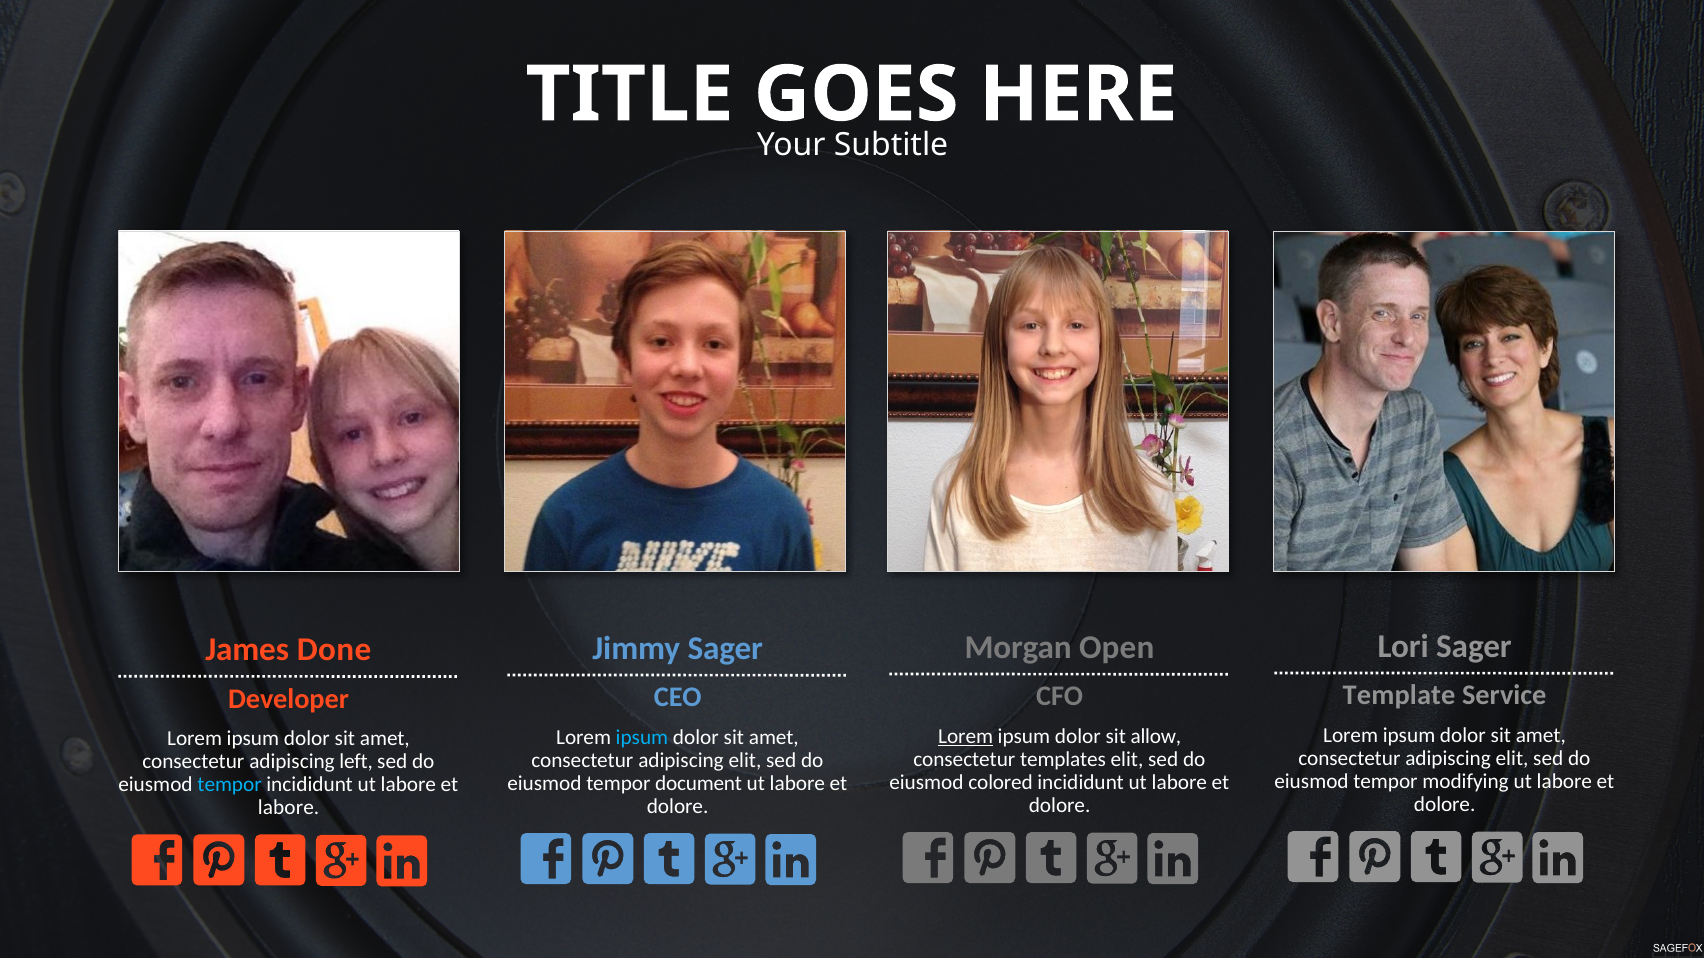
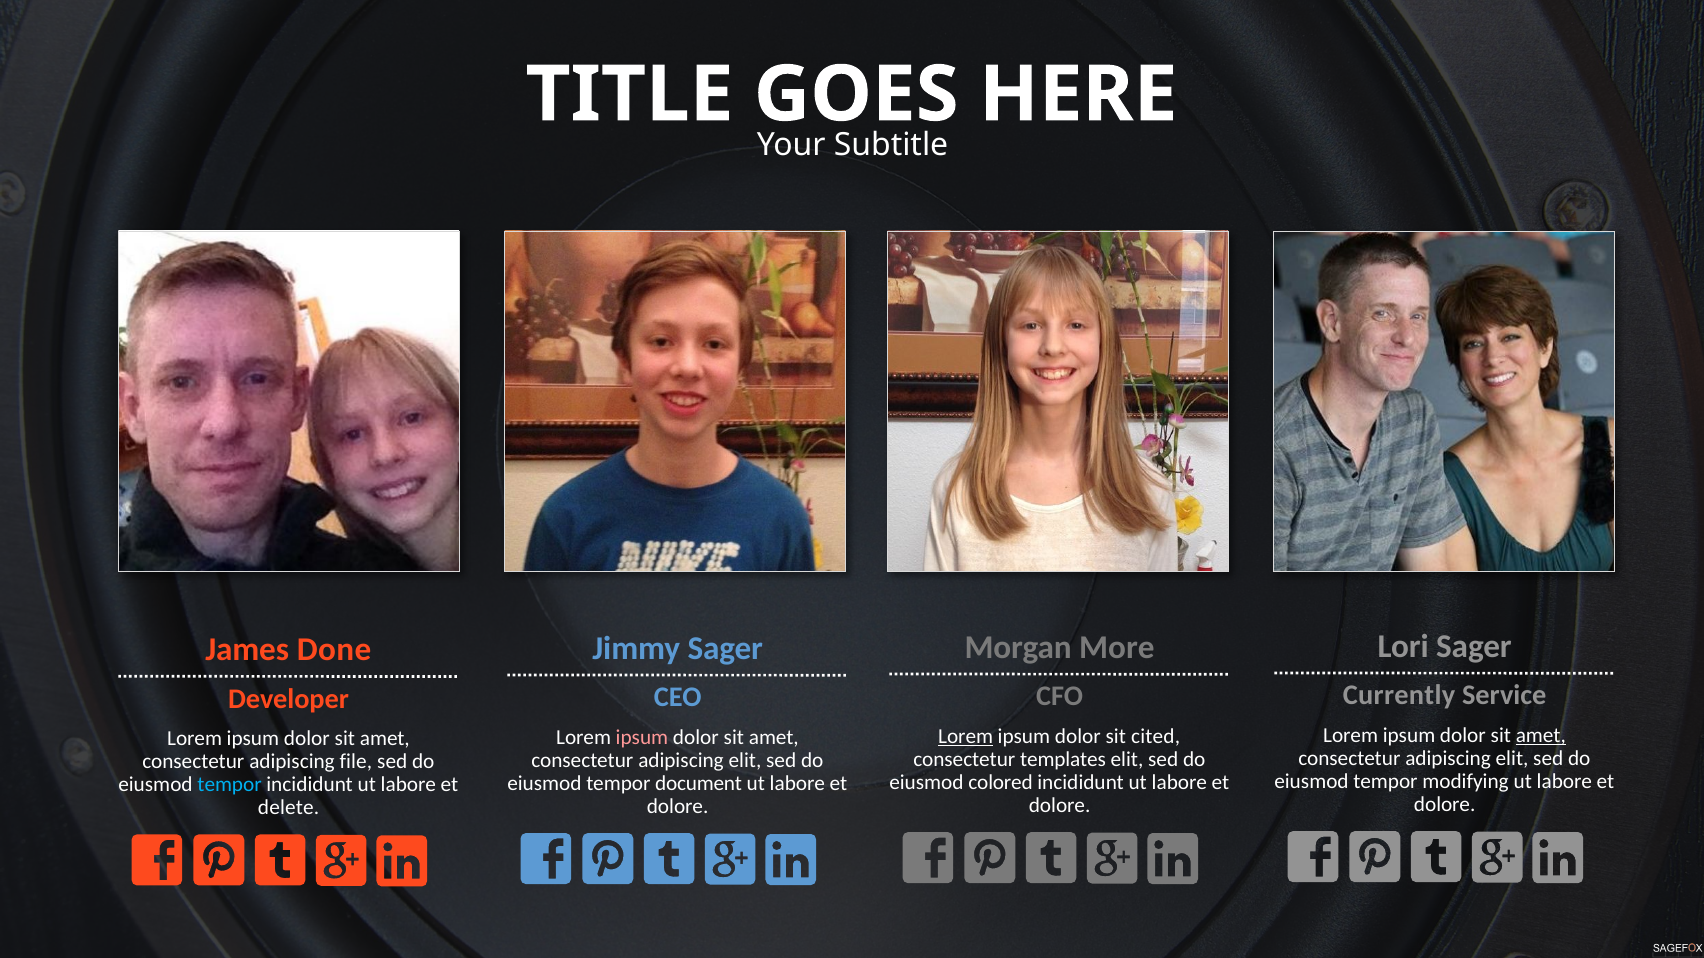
Open: Open -> More
Template: Template -> Currently
amet at (1541, 736) underline: none -> present
allow: allow -> cited
ipsum at (642, 738) colour: light blue -> pink
left: left -> file
labore at (289, 808): labore -> delete
